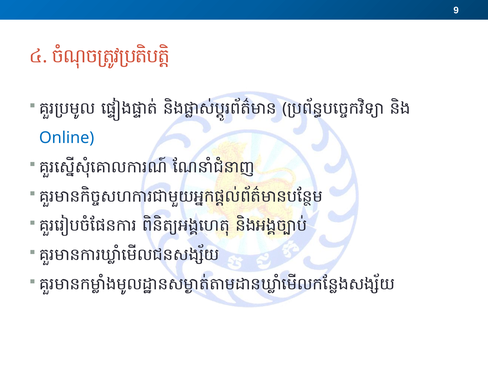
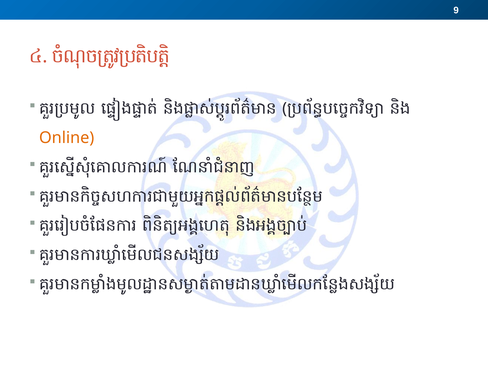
Online colour: blue -> orange
